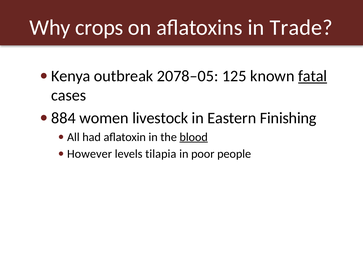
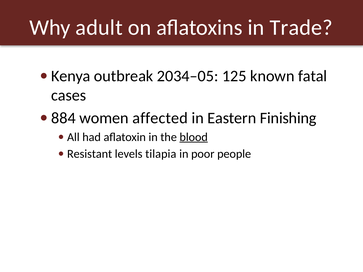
crops: crops -> adult
2078–05: 2078–05 -> 2034–05
fatal underline: present -> none
livestock: livestock -> affected
However: However -> Resistant
